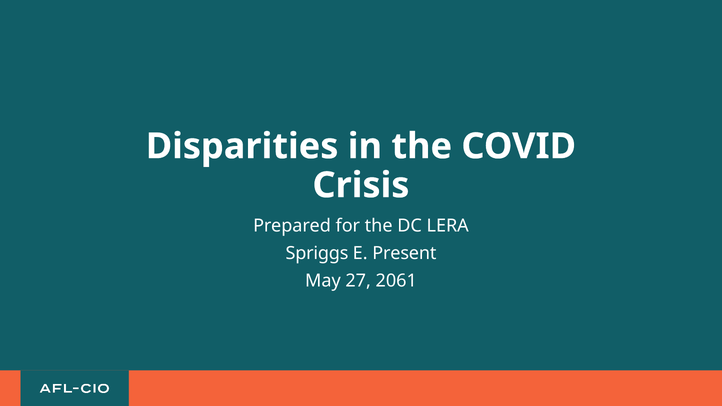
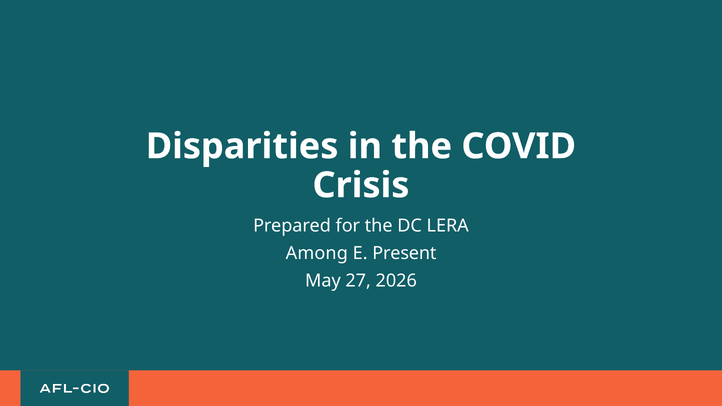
Spriggs: Spriggs -> Among
2061: 2061 -> 2026
